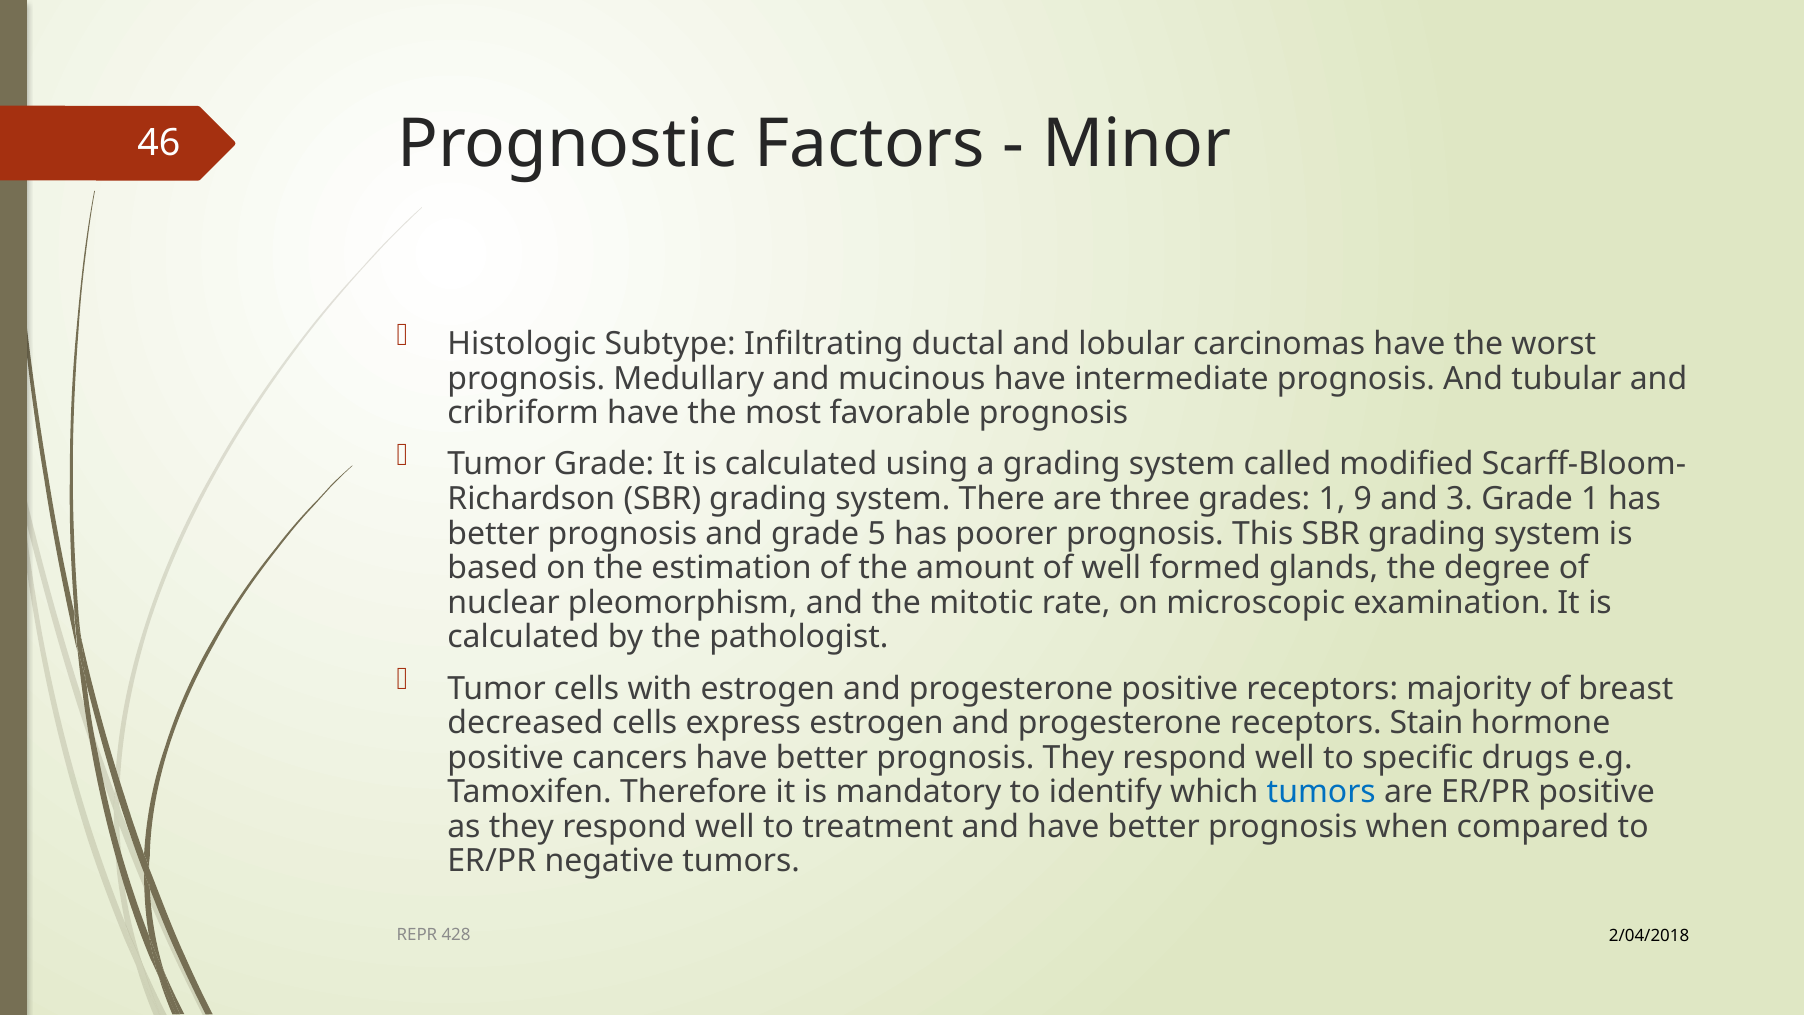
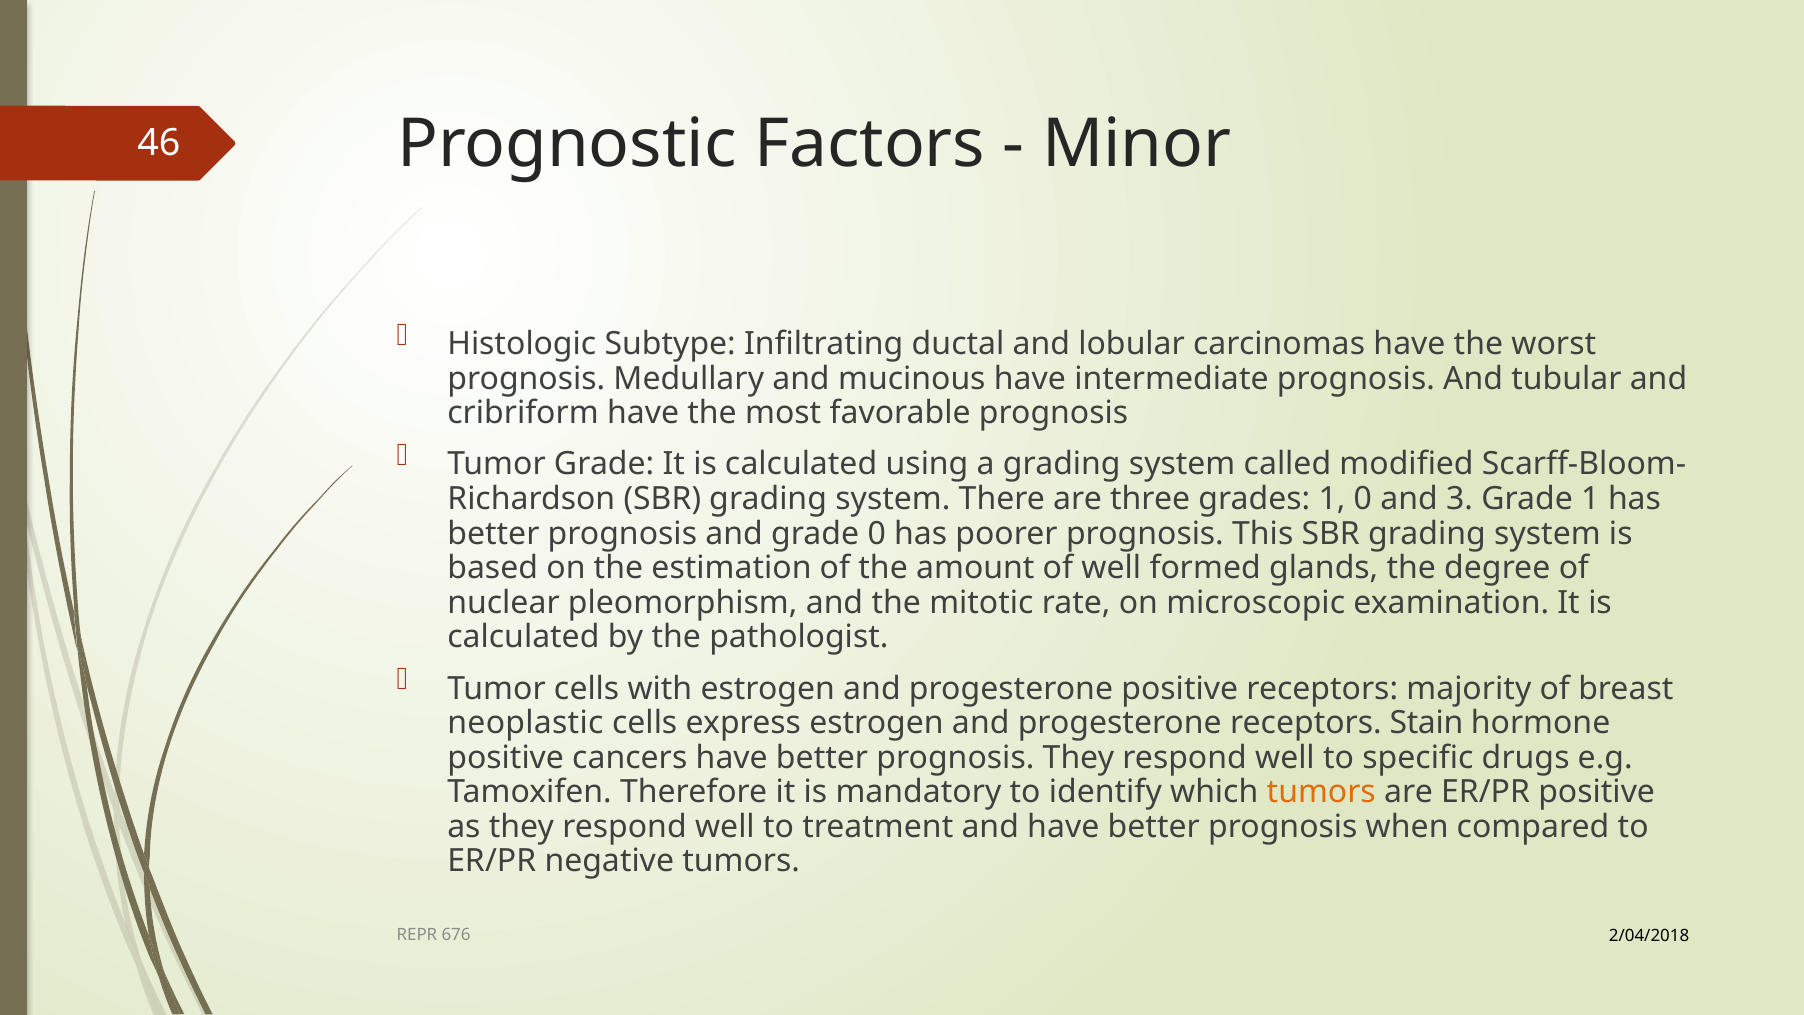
1 9: 9 -> 0
grade 5: 5 -> 0
decreased: decreased -> neoplastic
tumors at (1321, 792) colour: blue -> orange
428: 428 -> 676
